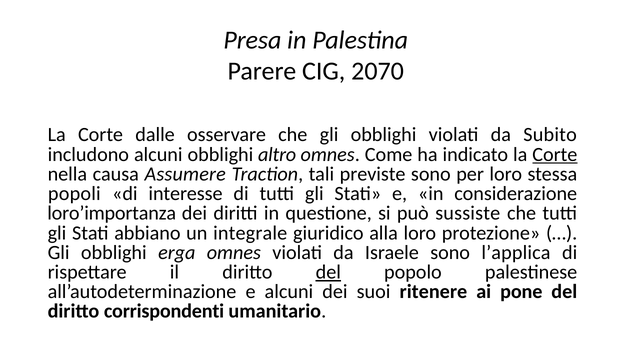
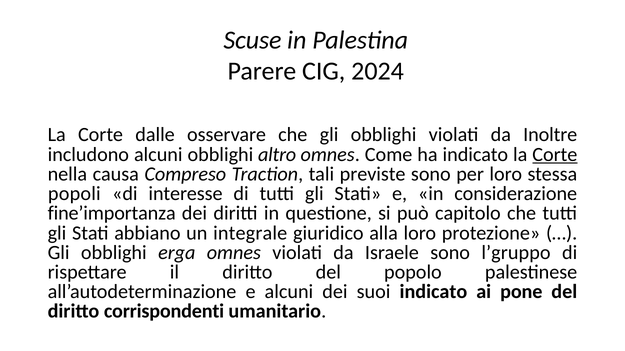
Presa: Presa -> Scuse
2070: 2070 -> 2024
Subito: Subito -> Inoltre
Assumere: Assumere -> Compreso
loro’importanza: loro’importanza -> fine’importanza
sussiste: sussiste -> capitolo
l’applica: l’applica -> l’gruppo
del at (328, 272) underline: present -> none
suoi ritenere: ritenere -> indicato
